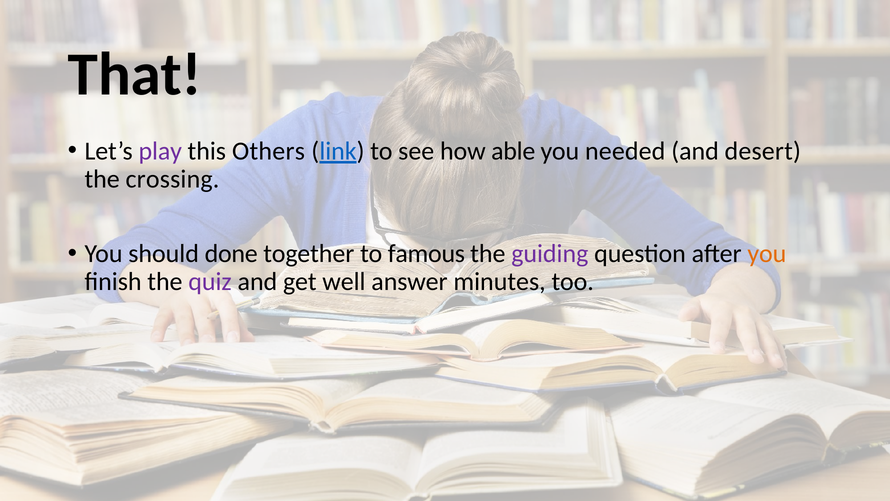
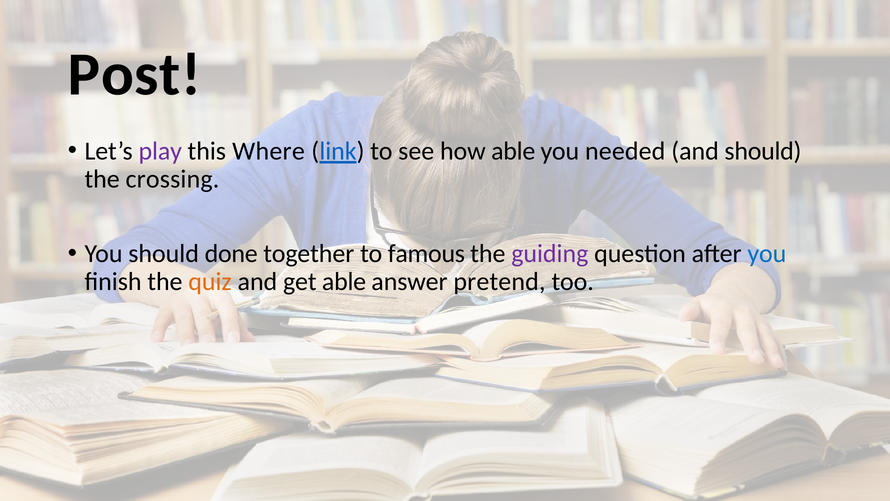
That: That -> Post
Others: Others -> Where
and desert: desert -> should
you at (767, 254) colour: orange -> blue
quiz colour: purple -> orange
get well: well -> able
minutes: minutes -> pretend
